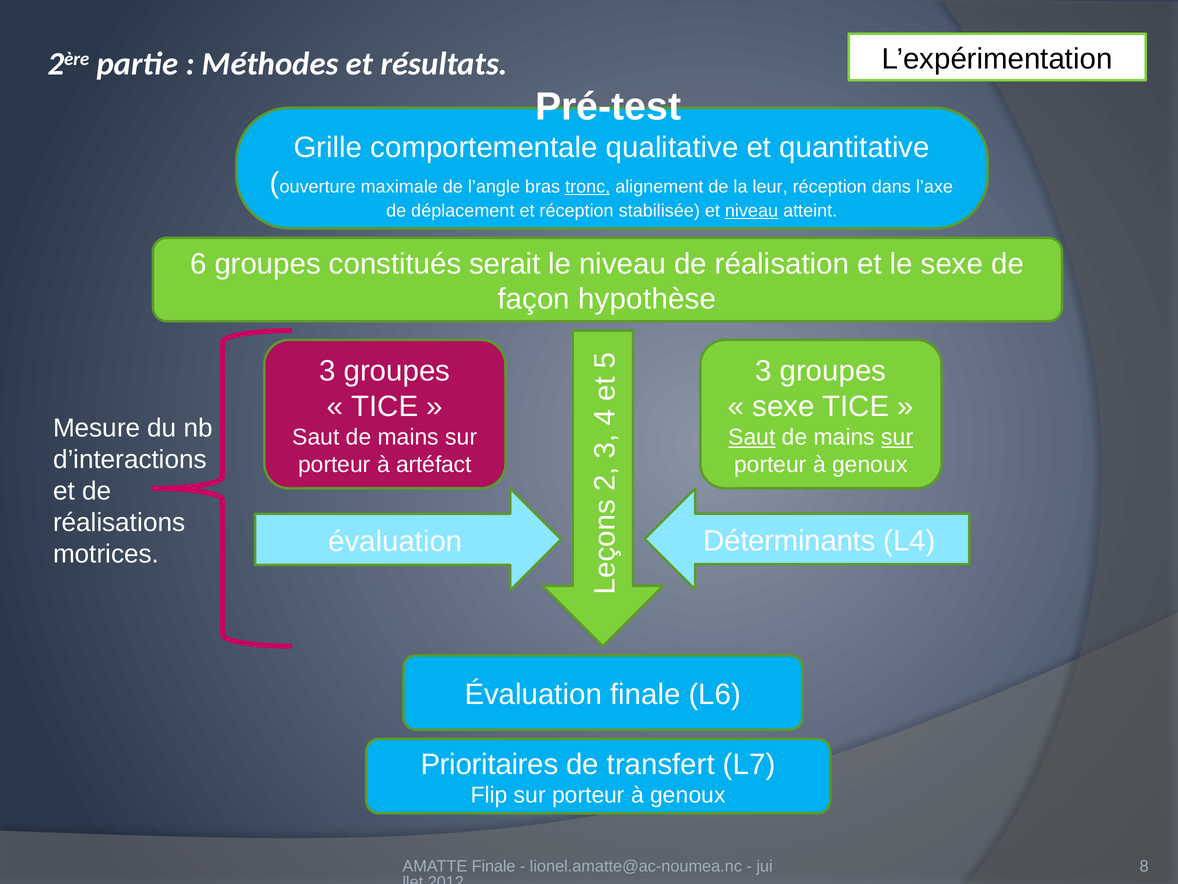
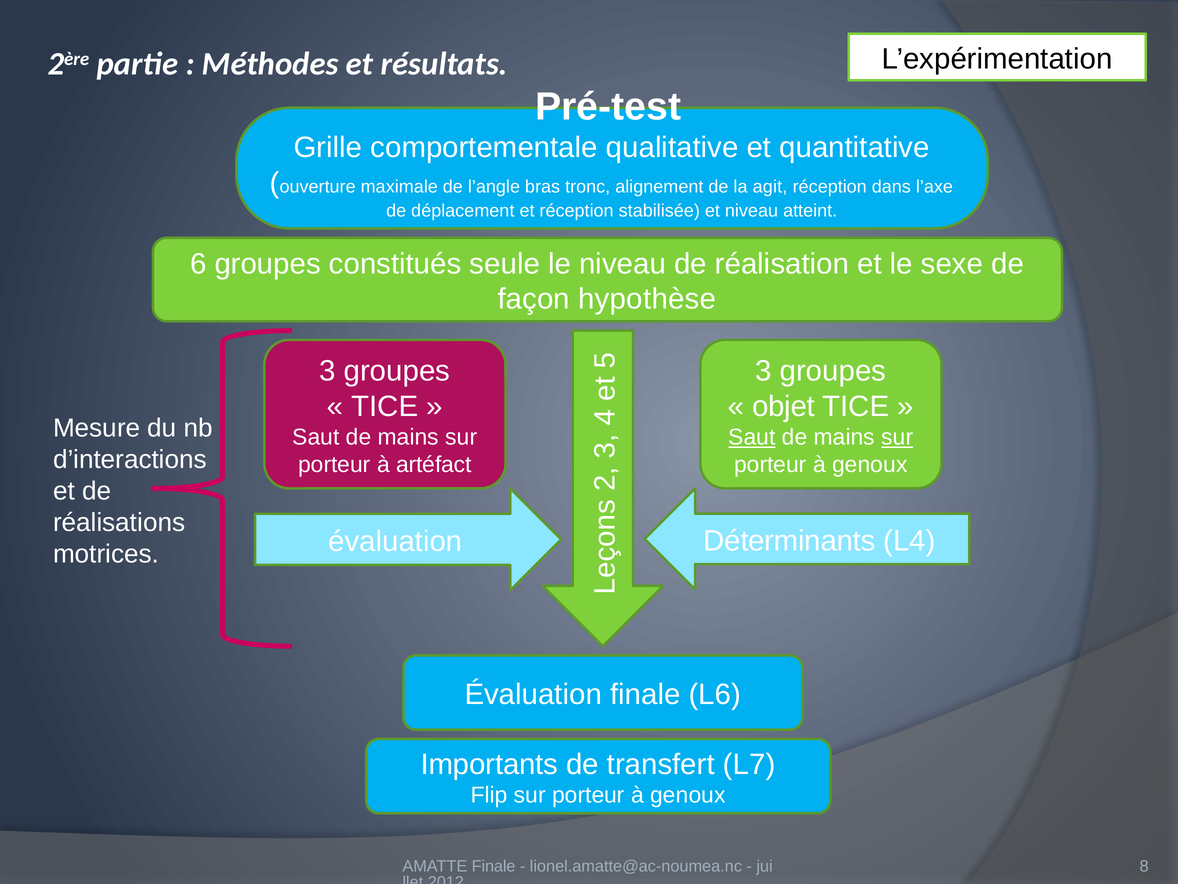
tronc underline: present -> none
leur: leur -> agit
niveau at (751, 210) underline: present -> none
serait: serait -> seule
sexe at (783, 406): sexe -> objet
Prioritaires: Prioritaires -> Importants
